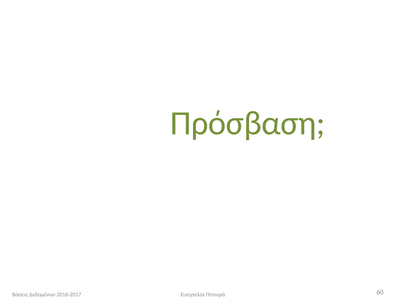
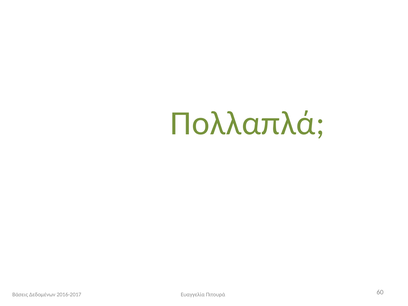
Πρόσβαση: Πρόσβαση -> Πολλαπλά
